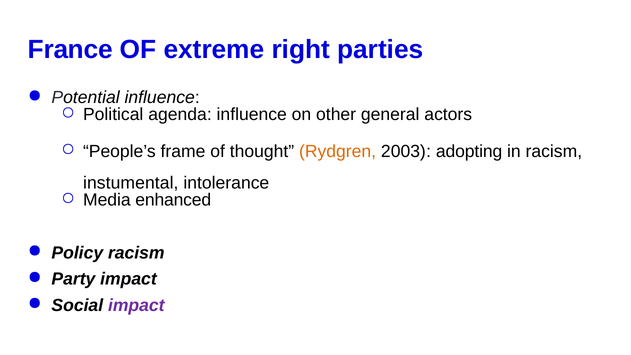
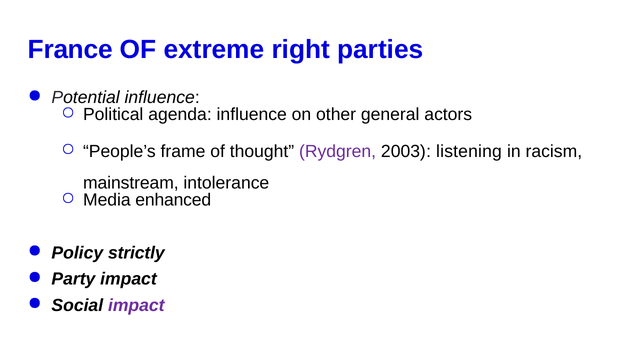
Rydgren colour: orange -> purple
adopting: adopting -> listening
instumental: instumental -> mainstream
Policy racism: racism -> strictly
